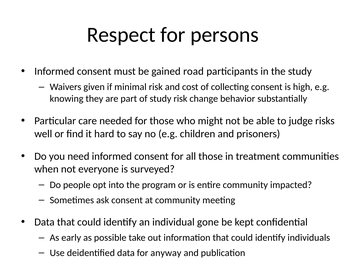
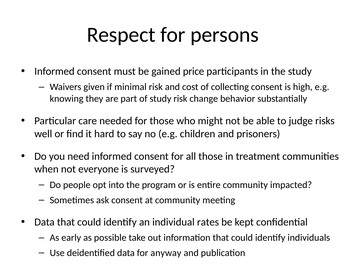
road: road -> price
gone: gone -> rates
